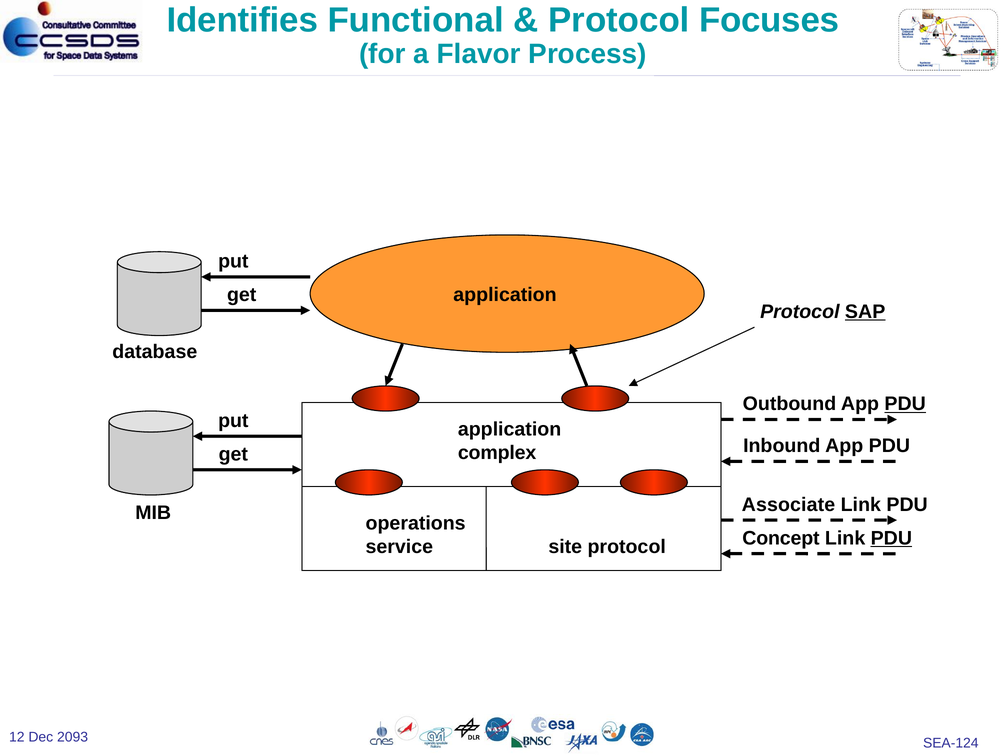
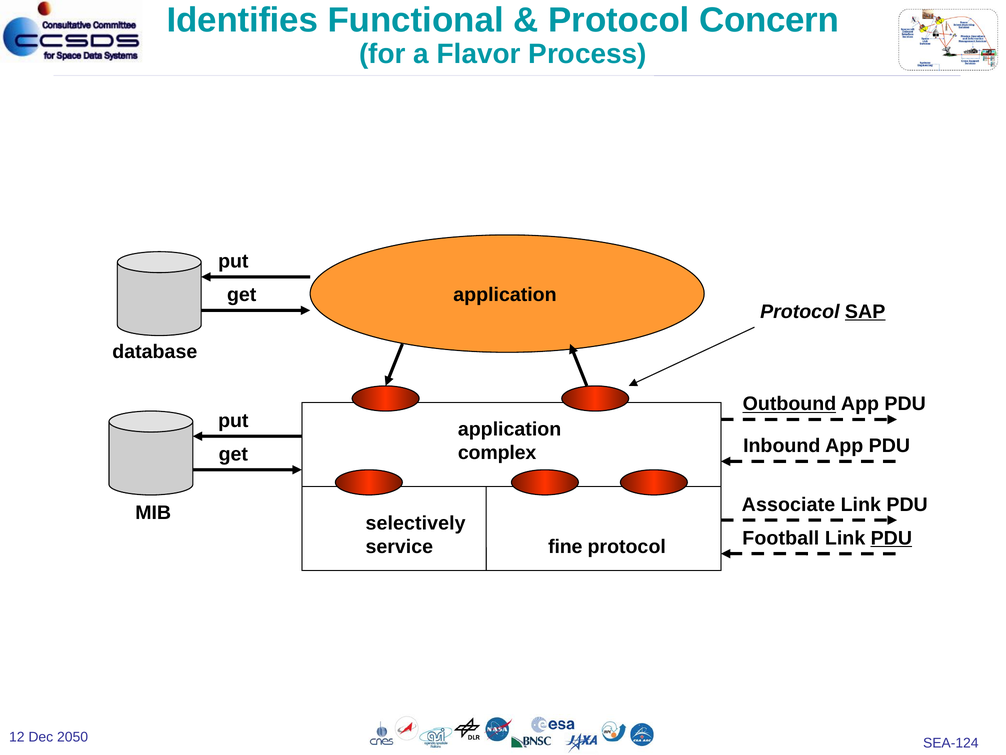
Focuses: Focuses -> Concern
Outbound underline: none -> present
PDU at (905, 404) underline: present -> none
operations: operations -> selectively
Concept: Concept -> Football
site: site -> fine
2093: 2093 -> 2050
